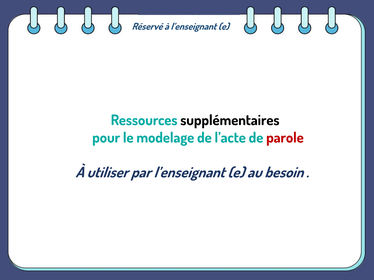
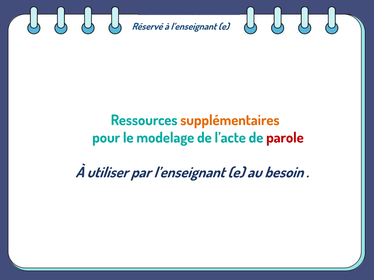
supplémentaires colour: black -> orange
